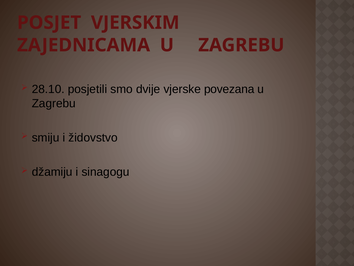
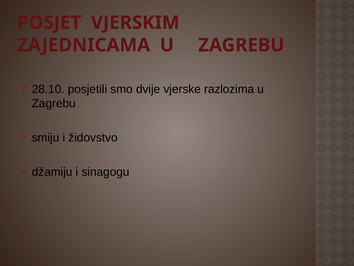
povezana: povezana -> razlozima
